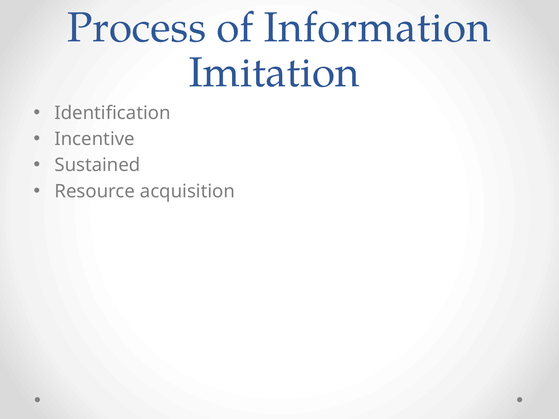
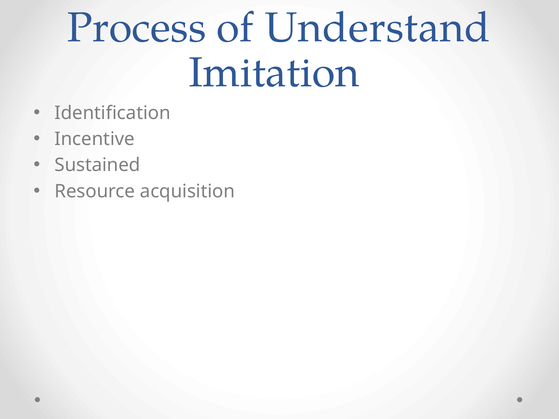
Information: Information -> Understand
